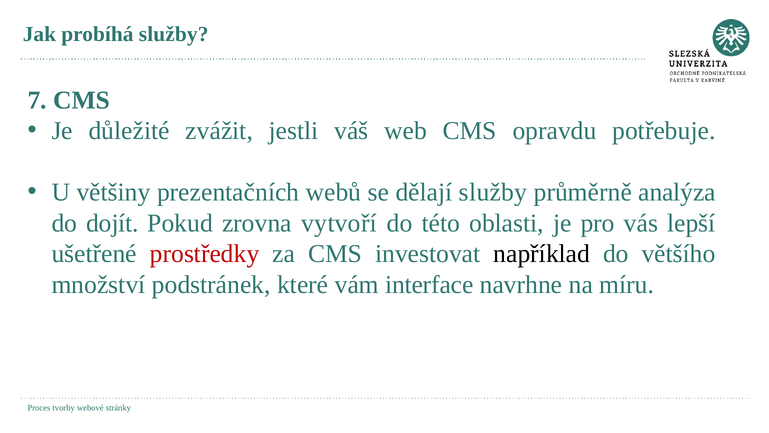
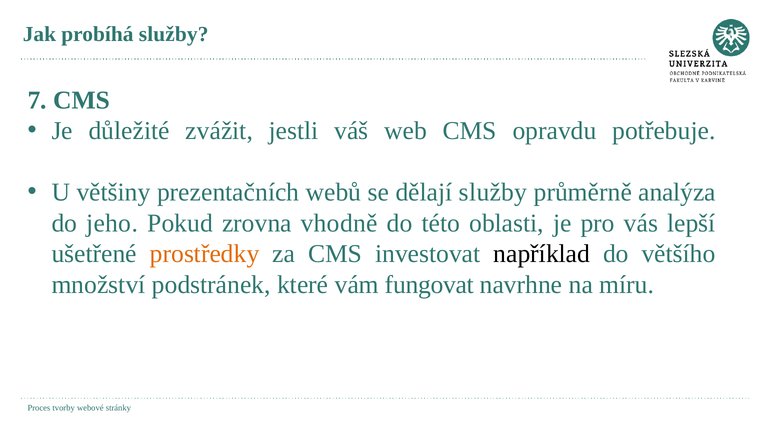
dojít: dojít -> jeho
vytvoří: vytvoří -> vhodně
prostředky colour: red -> orange
interface: interface -> fungovat
